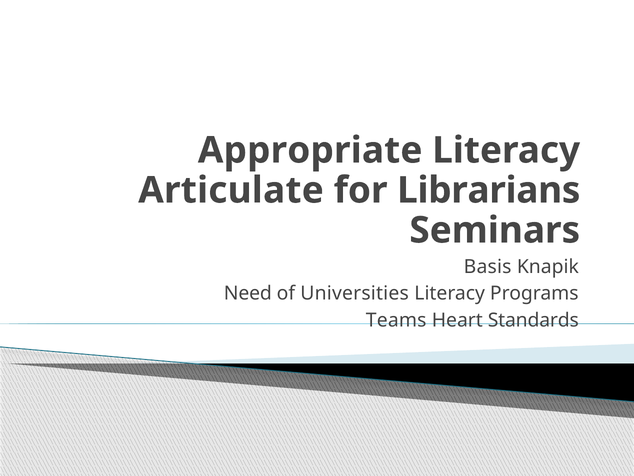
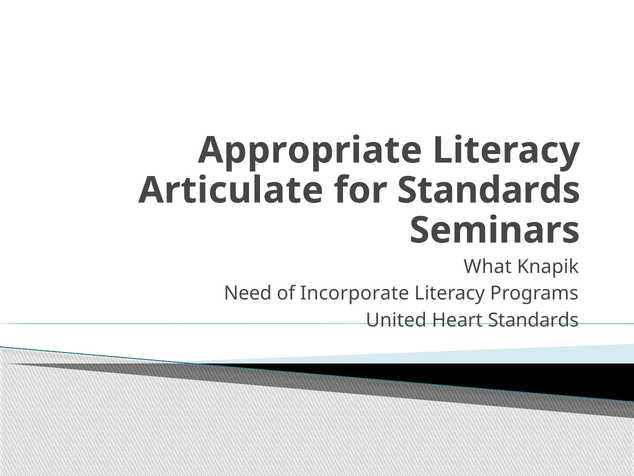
for Librarians: Librarians -> Standards
Basis: Basis -> What
Universities: Universities -> Incorporate
Teams: Teams -> United
